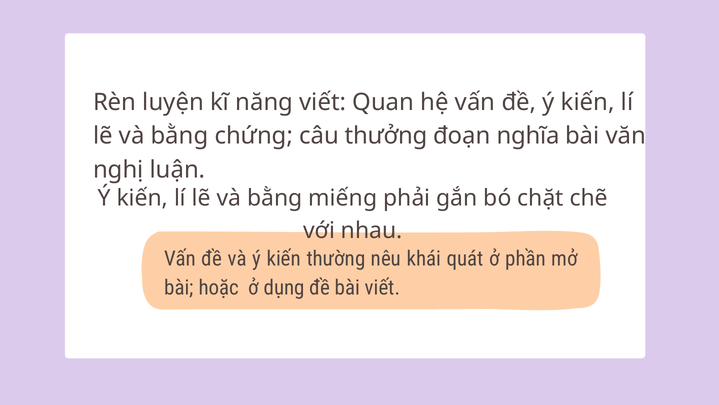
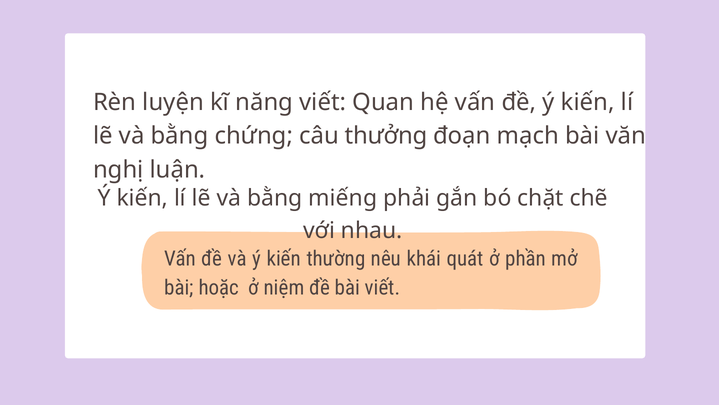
nghĩa: nghĩa -> mạch
dụng: dụng -> niệm
